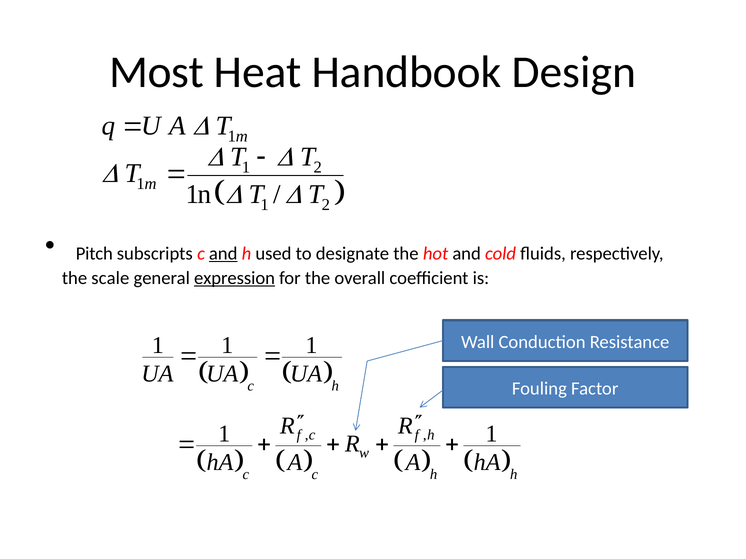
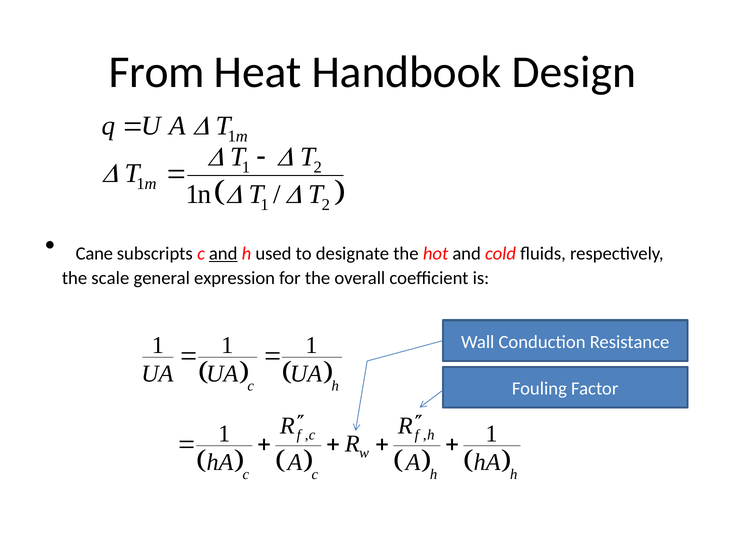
Most: Most -> From
Pitch: Pitch -> Cane
expression underline: present -> none
